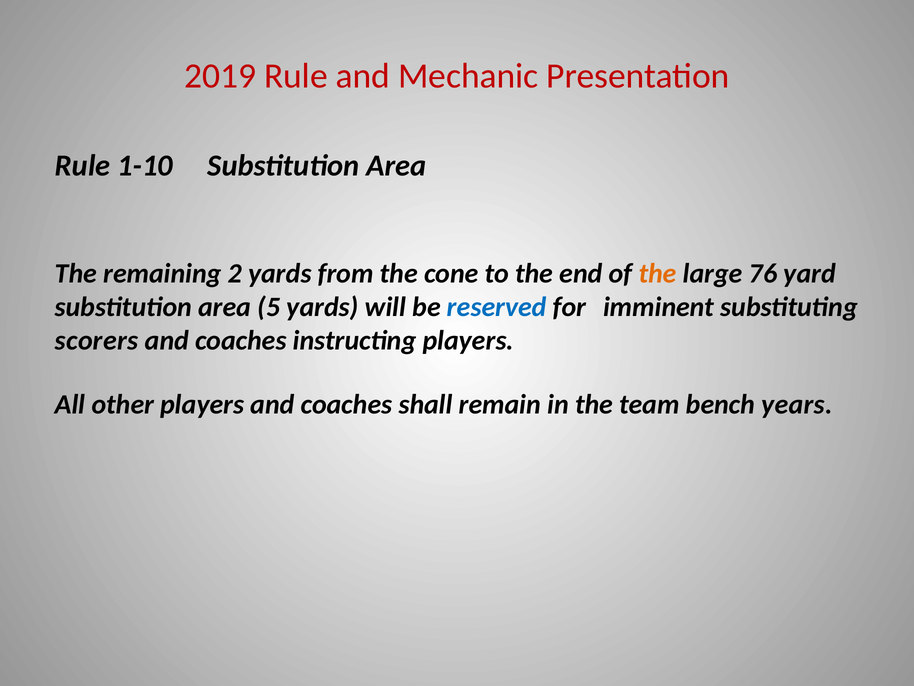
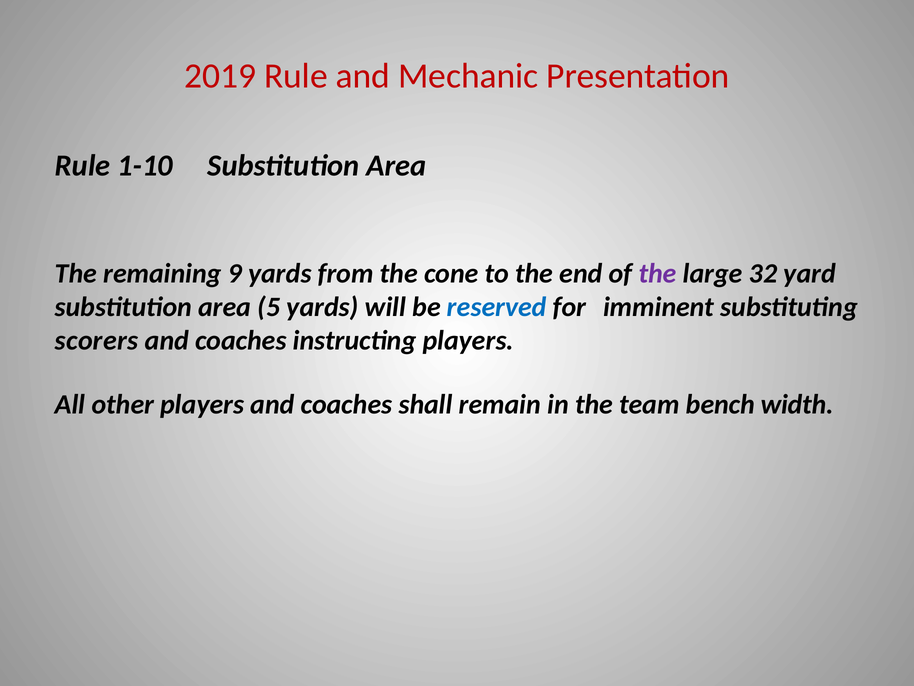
2: 2 -> 9
the at (658, 273) colour: orange -> purple
76: 76 -> 32
years: years -> width
